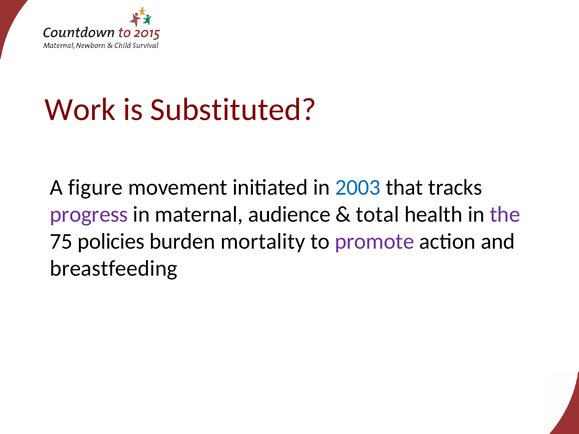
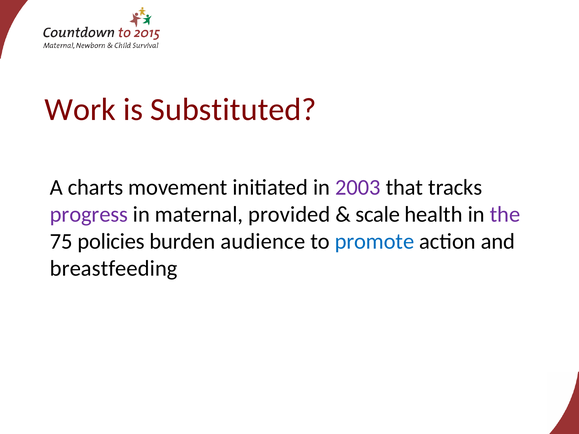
figure: figure -> charts
2003 colour: blue -> purple
audience: audience -> provided
total: total -> scale
mortality: mortality -> audience
promote colour: purple -> blue
